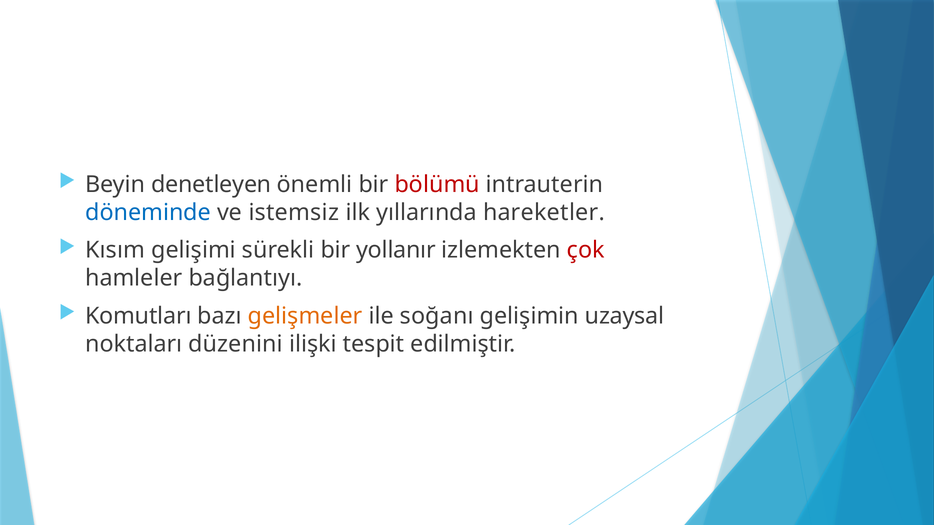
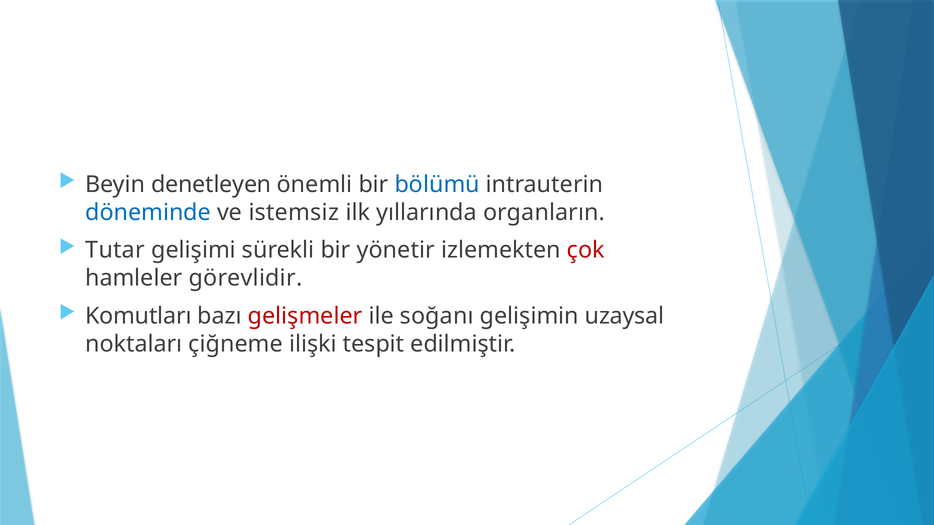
bölümü colour: red -> blue
hareketler: hareketler -> organların
Kısım: Kısım -> Tutar
yollanır: yollanır -> yönetir
bağlantıyı: bağlantıyı -> görevlidir
gelişmeler colour: orange -> red
düzenini: düzenini -> çiğneme
